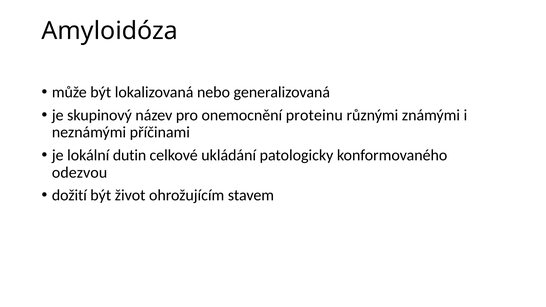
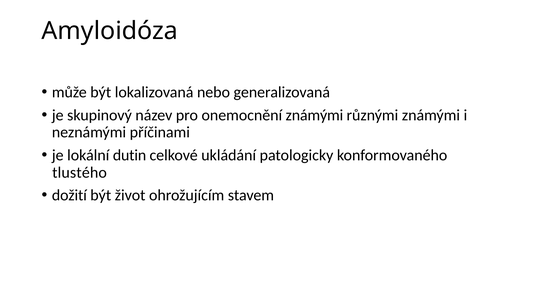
onemocnění proteinu: proteinu -> známými
odezvou: odezvou -> tlustého
